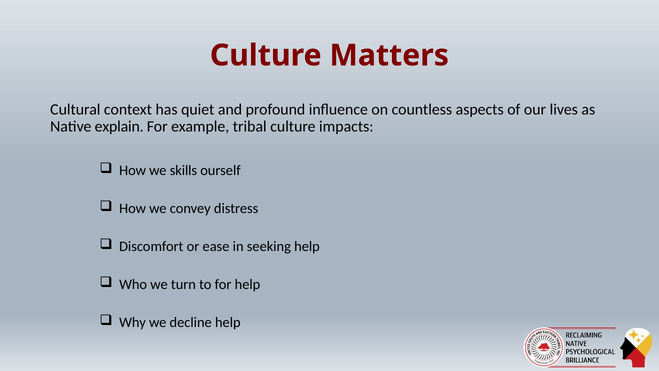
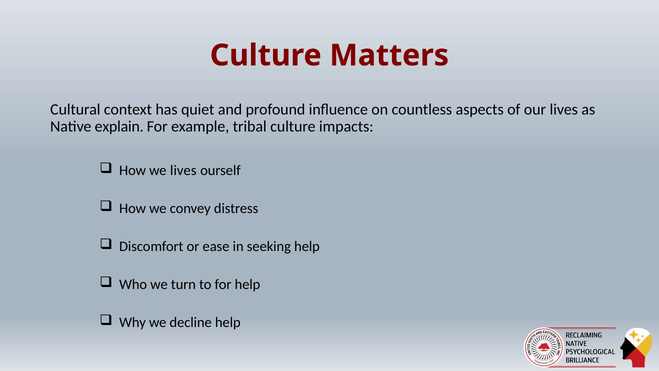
we skills: skills -> lives
